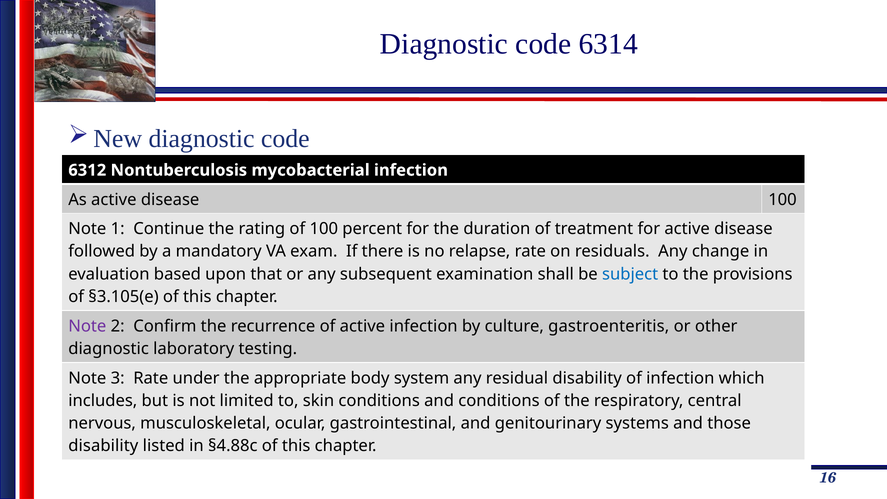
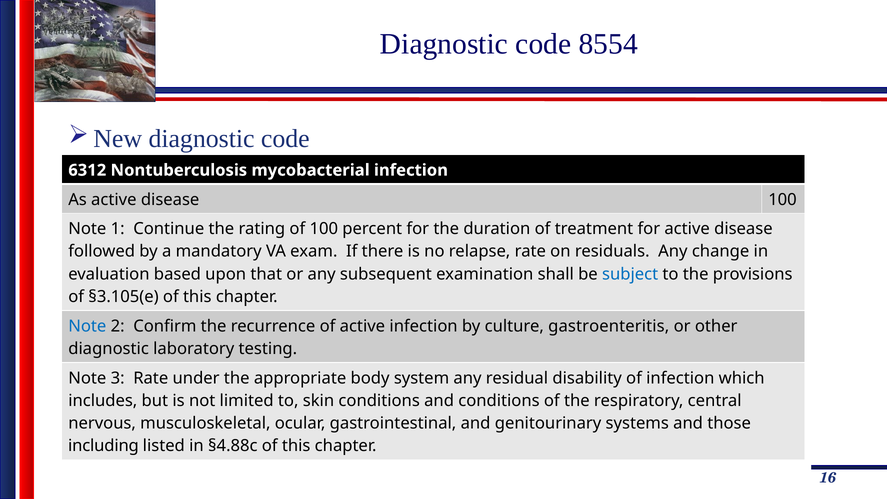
6314: 6314 -> 8554
Note at (87, 326) colour: purple -> blue
disability at (103, 446): disability -> including
